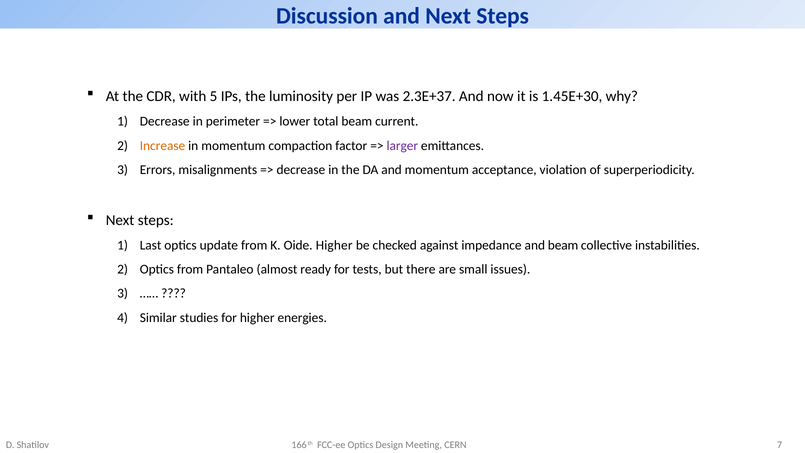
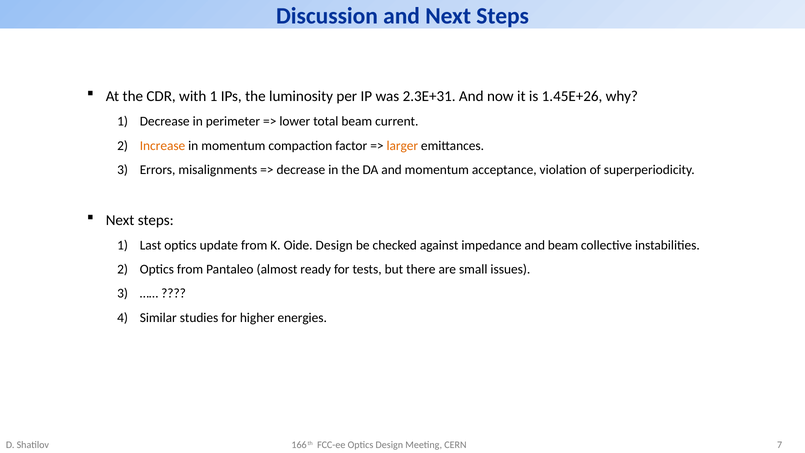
with 5: 5 -> 1
2.3E+37: 2.3E+37 -> 2.3E+31
1.45E+30: 1.45E+30 -> 1.45E+26
larger colour: purple -> orange
Oide Higher: Higher -> Design
